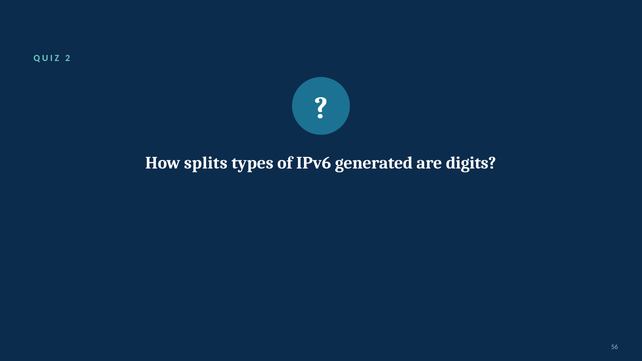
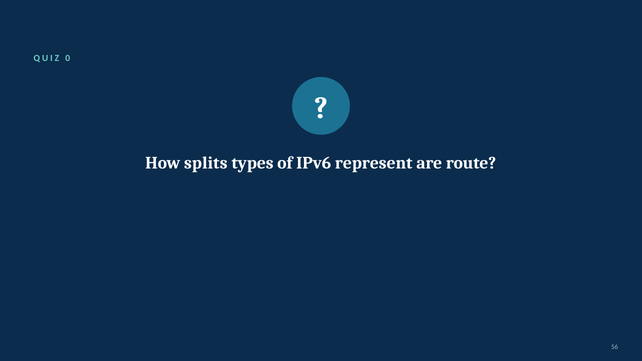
2: 2 -> 0
generated: generated -> represent
digits: digits -> route
